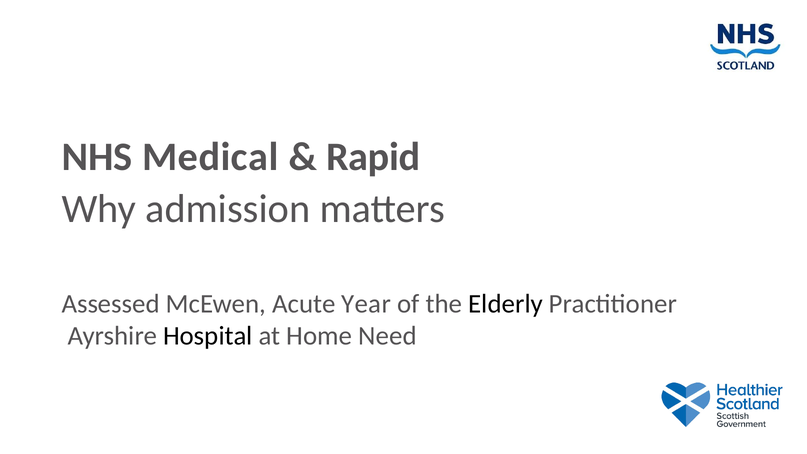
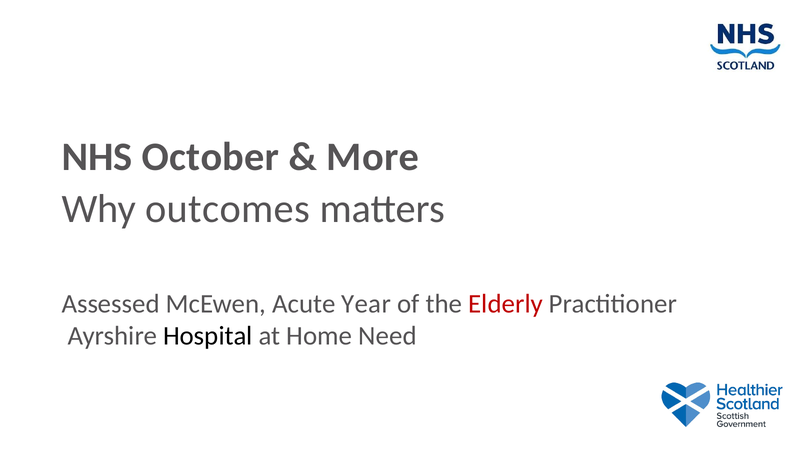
Medical: Medical -> October
Rapid: Rapid -> More
admission: admission -> outcomes
Elderly colour: black -> red
